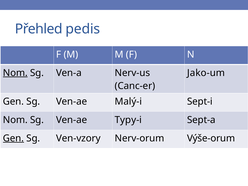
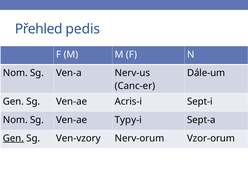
Nom at (15, 73) underline: present -> none
Jako-um: Jako-um -> Dále-um
Malý-i: Malý-i -> Acris-i
Výše-orum: Výše-orum -> Vzor-orum
